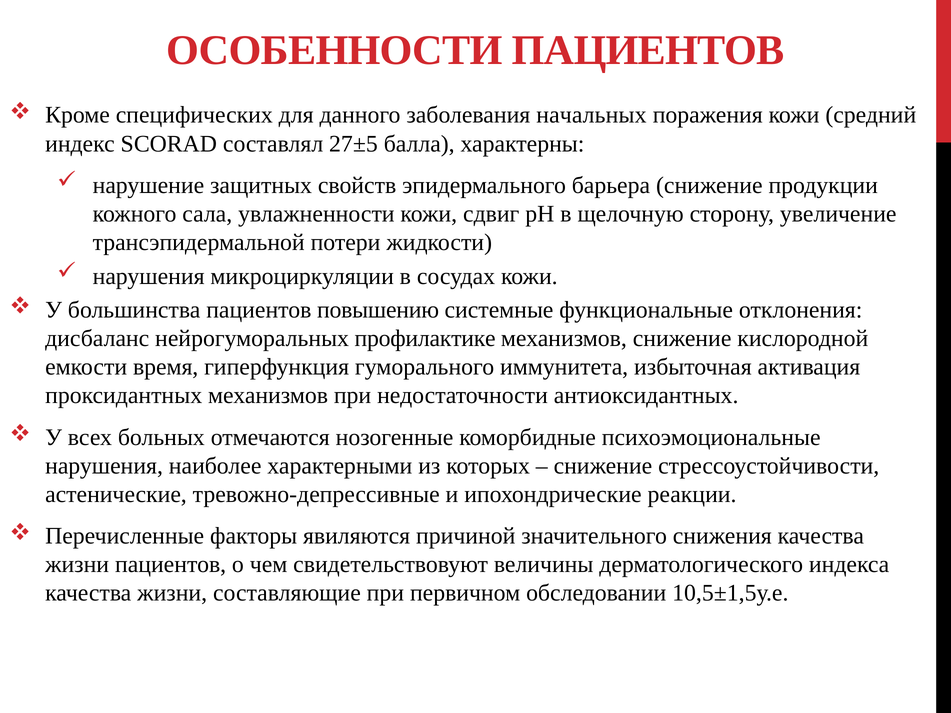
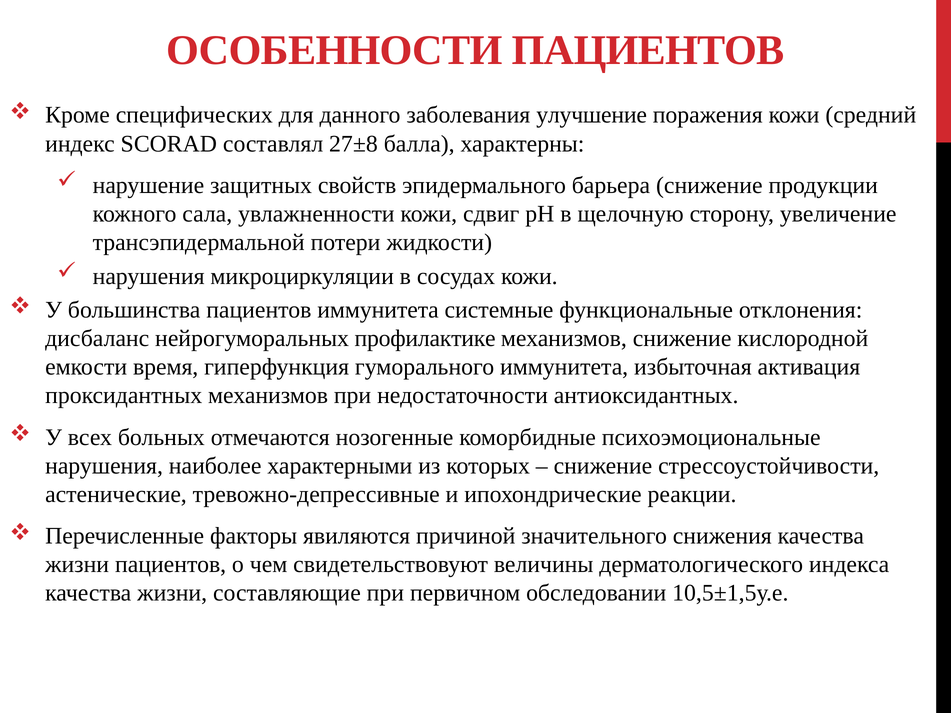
начальных: начальных -> улучшение
27±5: 27±5 -> 27±8
пациентов повышению: повышению -> иммунитета
